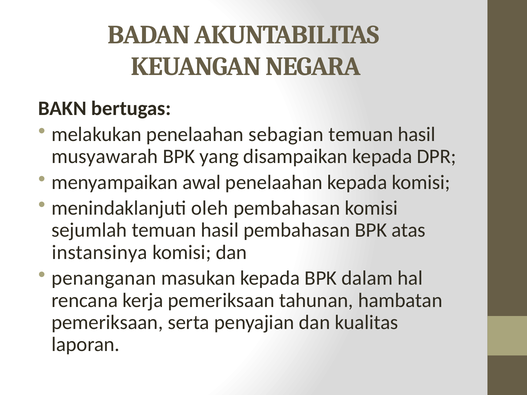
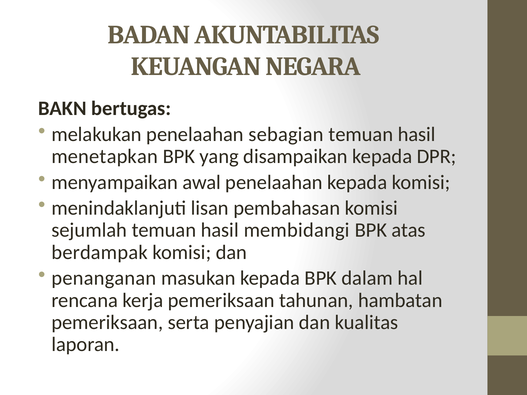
musyawarah: musyawarah -> menetapkan
oleh: oleh -> lisan
hasil pembahasan: pembahasan -> membidangi
instansinya: instansinya -> berdampak
